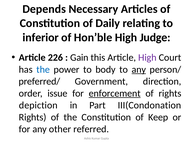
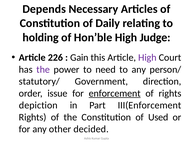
inferior: inferior -> holding
the at (43, 69) colour: blue -> purple
body: body -> need
any at (139, 69) underline: present -> none
preferred/: preferred/ -> statutory/
III(Condonation: III(Condonation -> III(Enforcement
Keep: Keep -> Used
referred: referred -> decided
